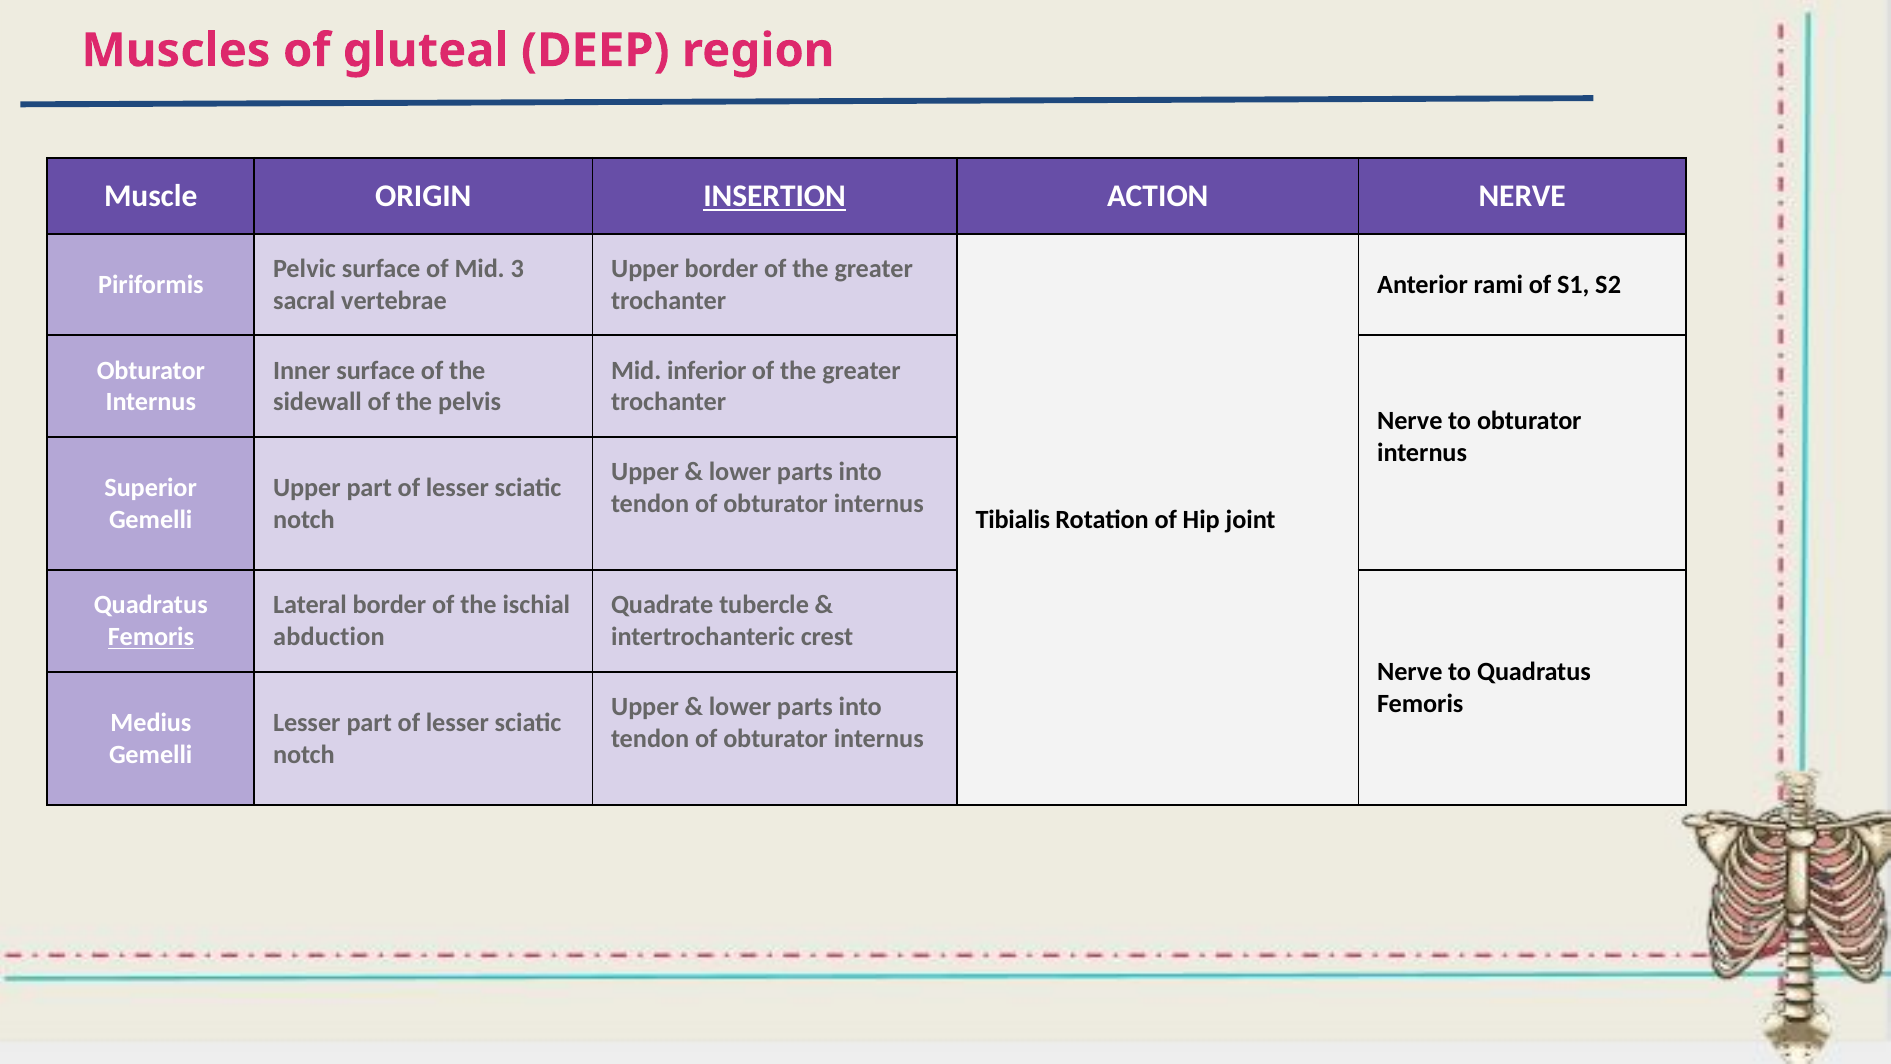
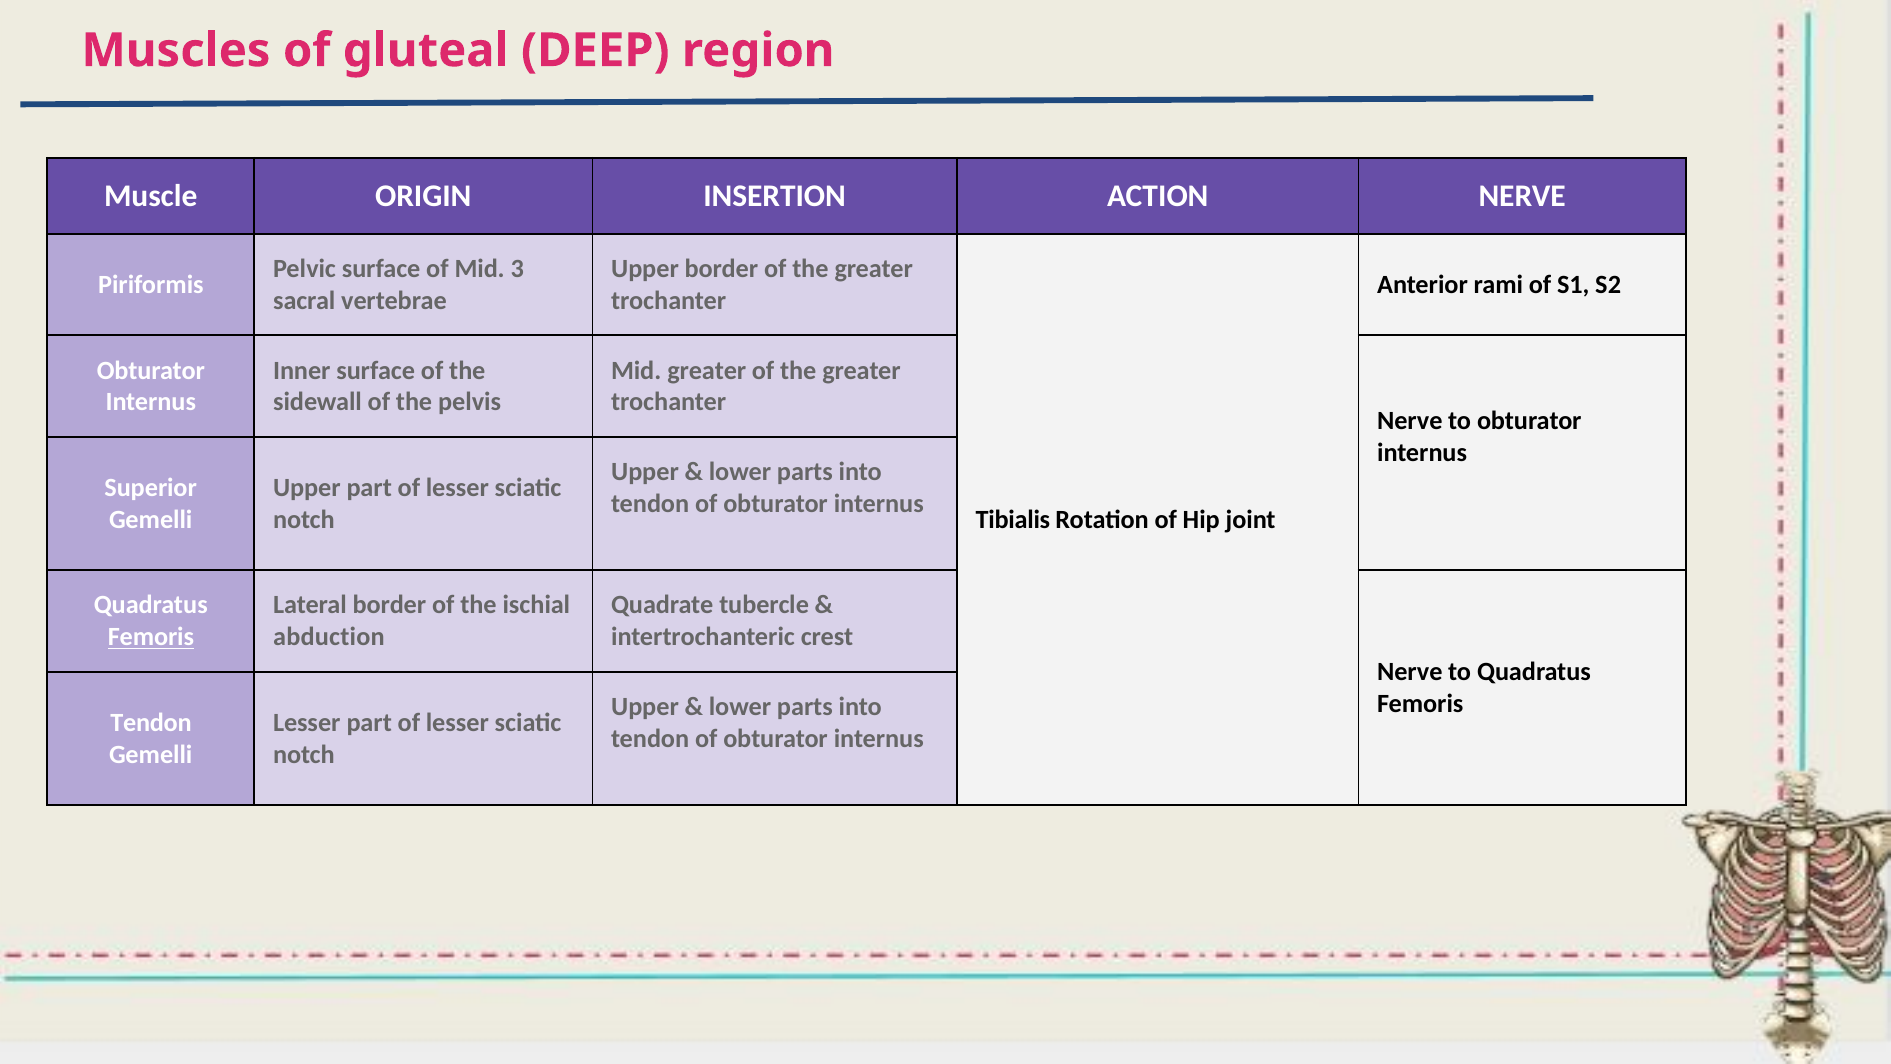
INSERTION underline: present -> none
Mid inferior: inferior -> greater
Medius at (151, 722): Medius -> Tendon
